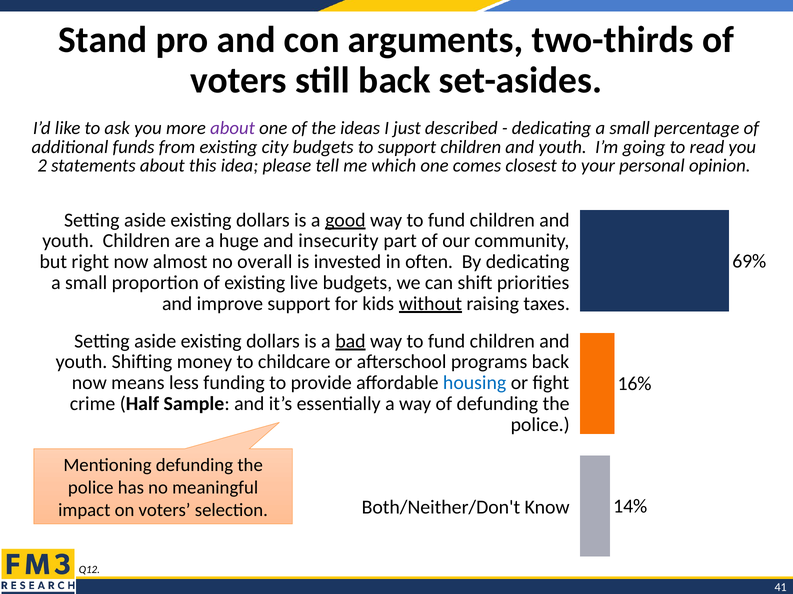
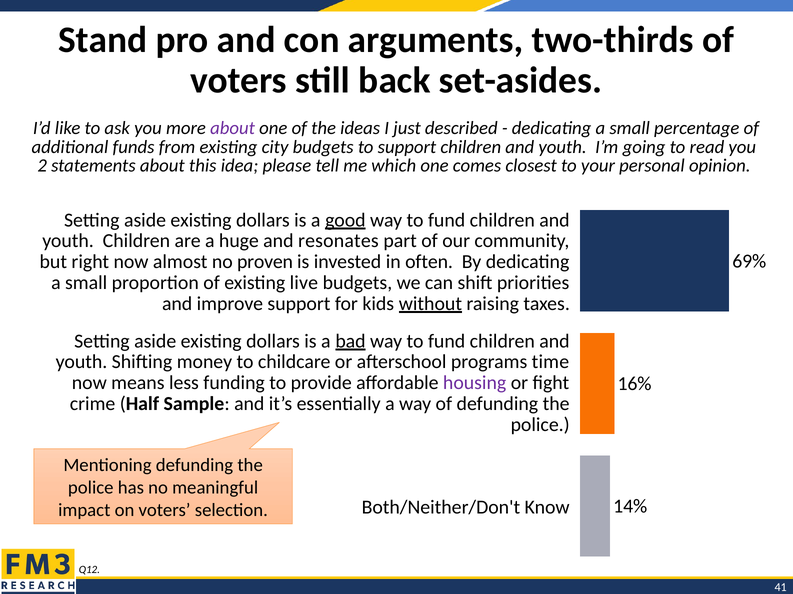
insecurity: insecurity -> resonates
overall: overall -> proven
programs back: back -> time
housing colour: blue -> purple
